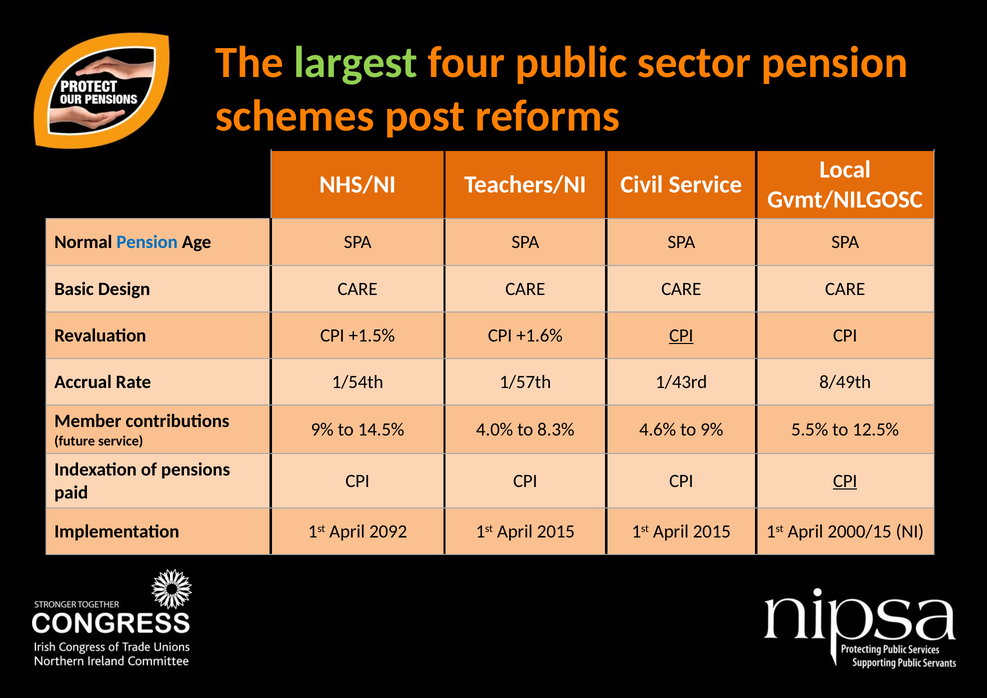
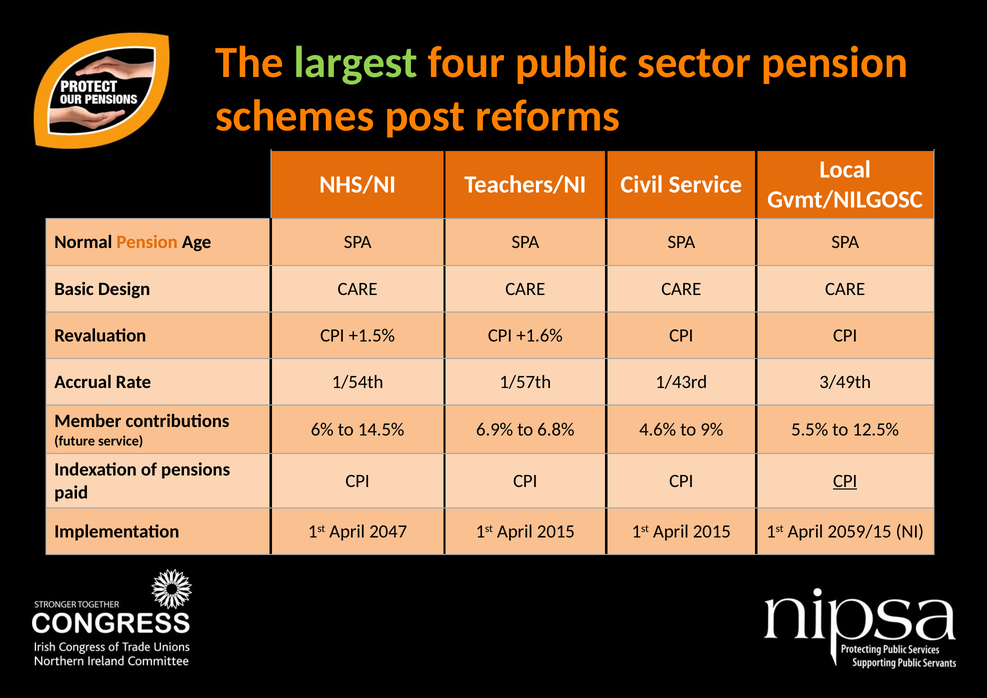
Pension at (147, 242) colour: blue -> orange
CPI at (681, 336) underline: present -> none
8/49th: 8/49th -> 3/49th
9% at (322, 430): 9% -> 6%
4.0%: 4.0% -> 6.9%
8.3%: 8.3% -> 6.8%
2092: 2092 -> 2047
2000/15: 2000/15 -> 2059/15
